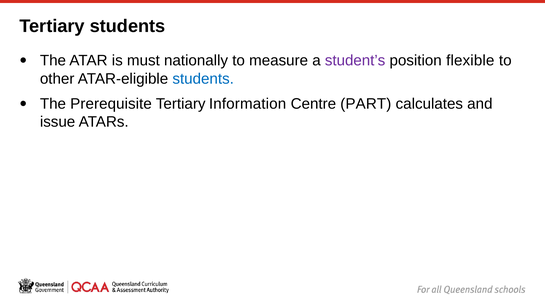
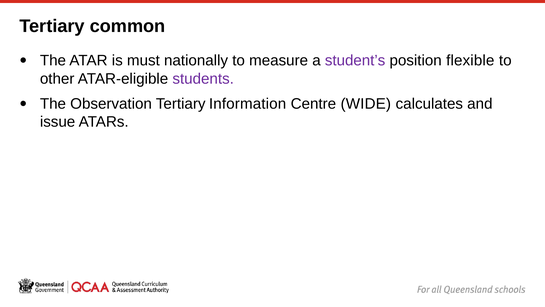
Tertiary students: students -> common
students at (203, 79) colour: blue -> purple
Prerequisite: Prerequisite -> Observation
PART: PART -> WIDE
